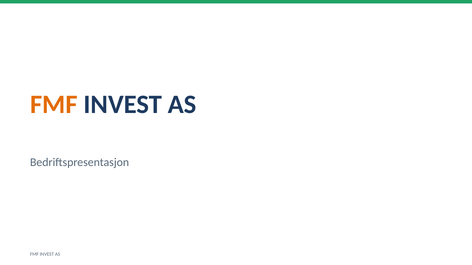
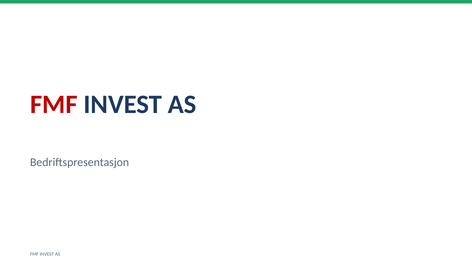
FMF at (54, 105) colour: orange -> red
